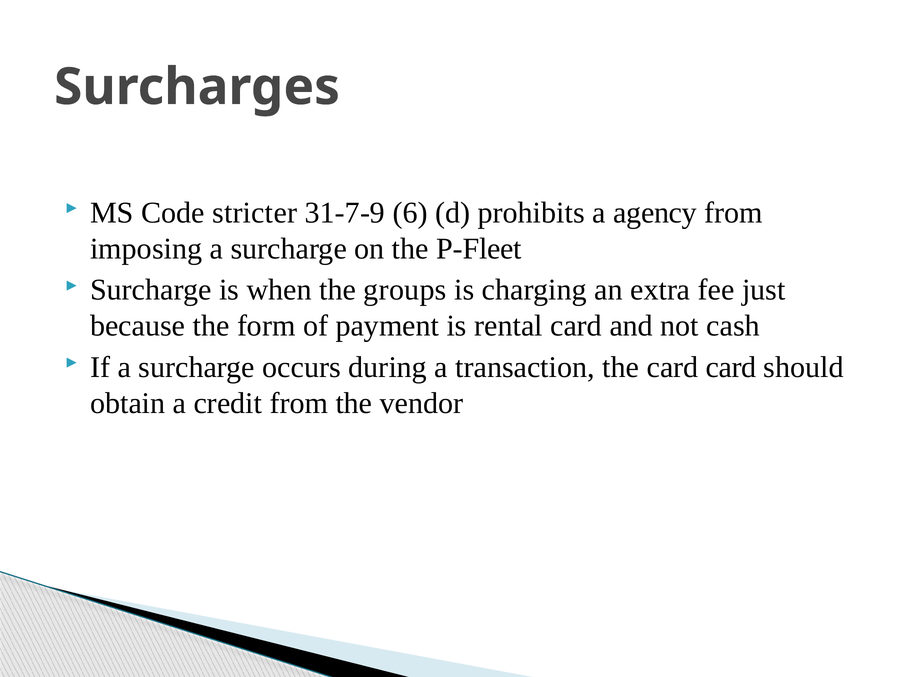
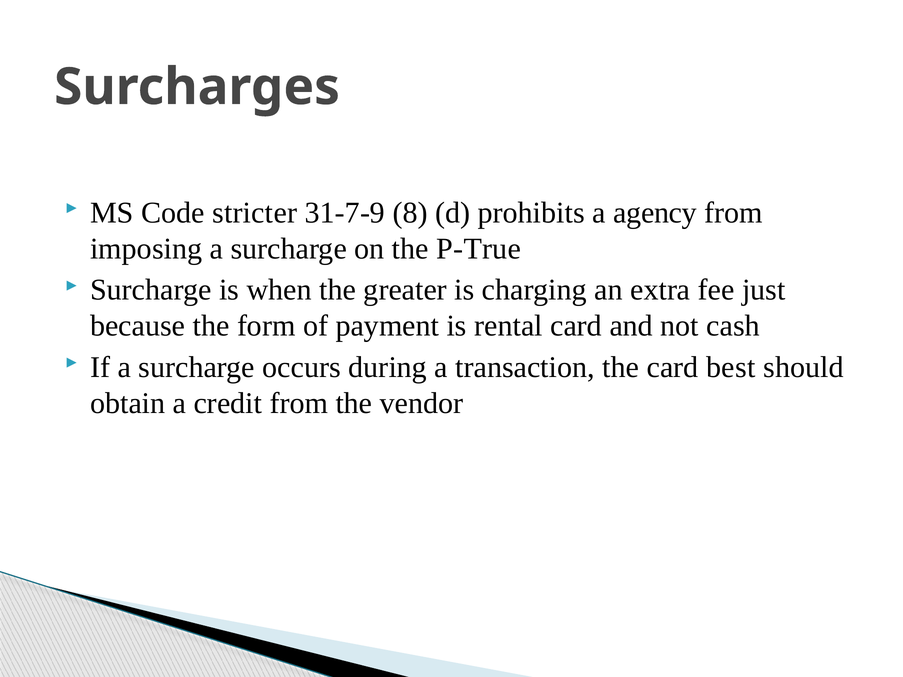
6: 6 -> 8
P-Fleet: P-Fleet -> P-True
groups: groups -> greater
card card: card -> best
